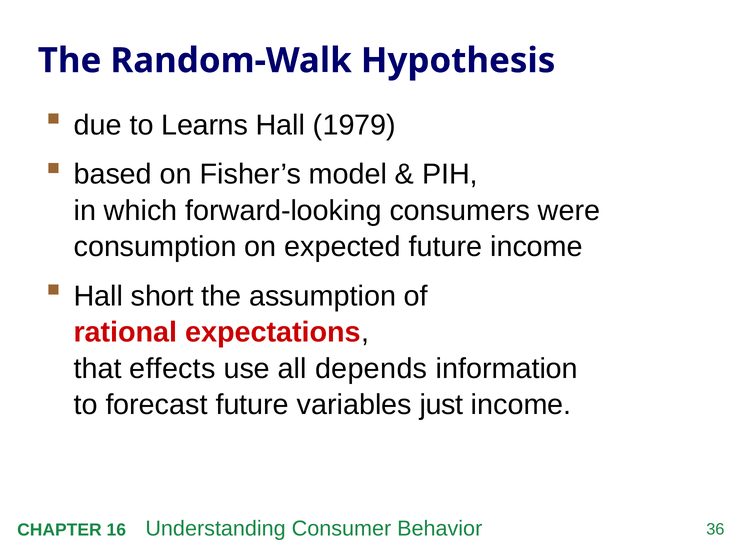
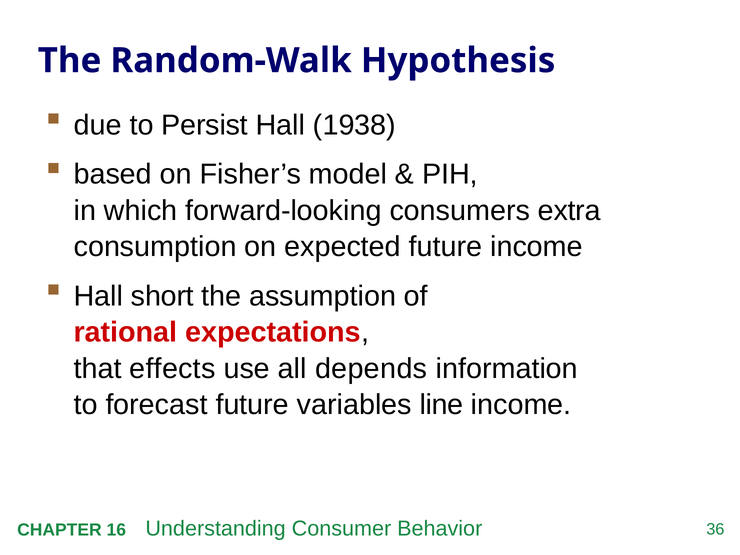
Learns: Learns -> Persist
1979: 1979 -> 1938
were: were -> extra
just: just -> line
